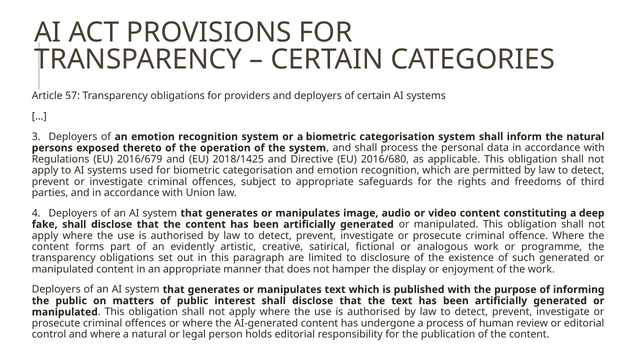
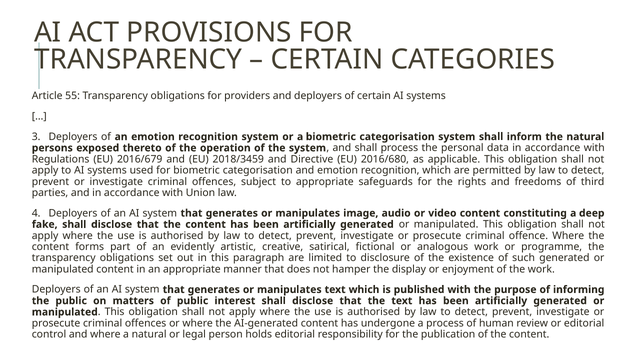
57: 57 -> 55
2018/1425: 2018/1425 -> 2018/3459
